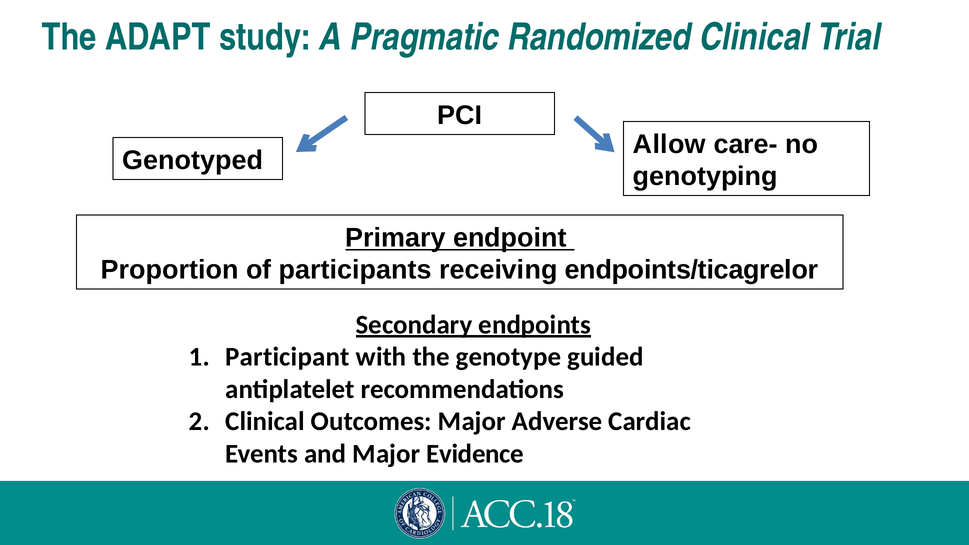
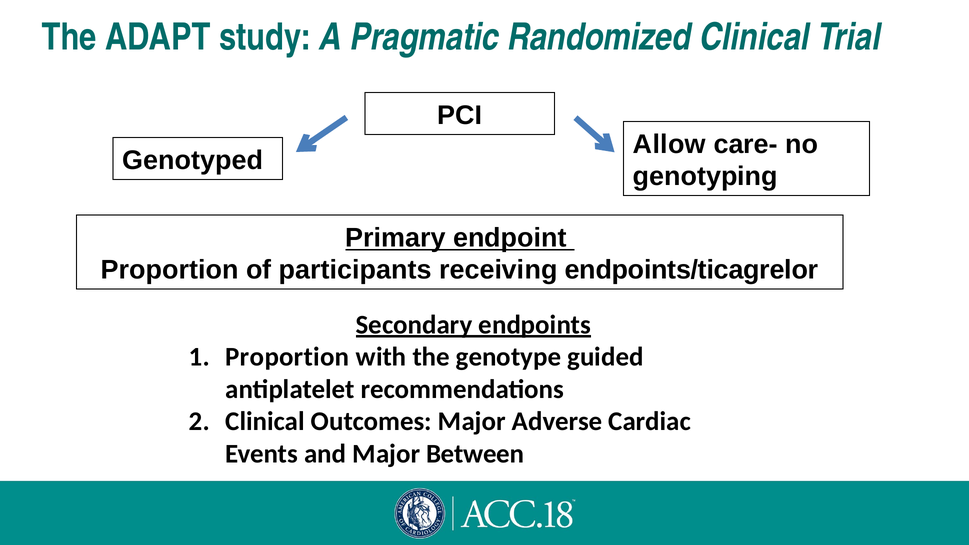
Participant at (287, 357): Participant -> Proportion
Evidence: Evidence -> Between
